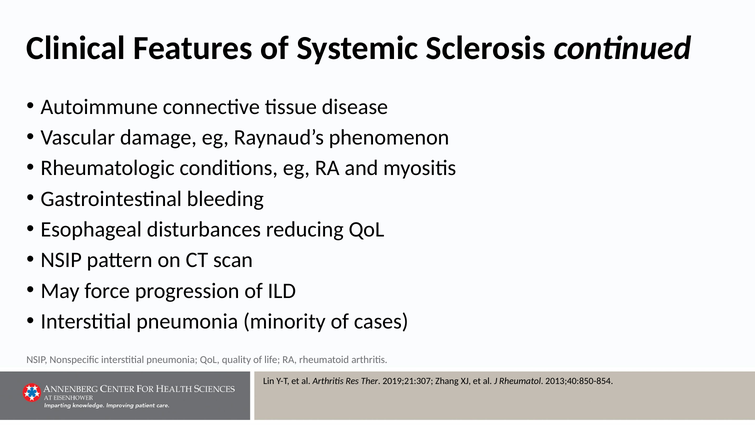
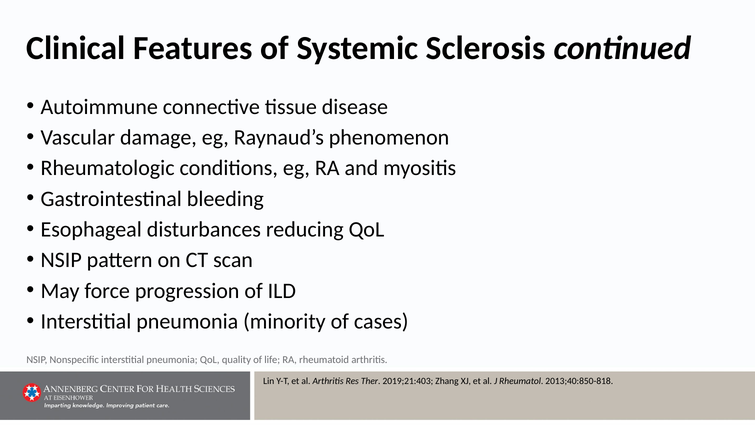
2019;21:307: 2019;21:307 -> 2019;21:403
2013;40:850-854: 2013;40:850-854 -> 2013;40:850-818
